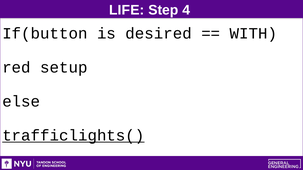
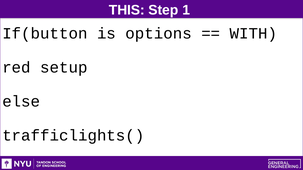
LIFE: LIFE -> THIS
4: 4 -> 1
desired: desired -> options
trafficlights( underline: present -> none
